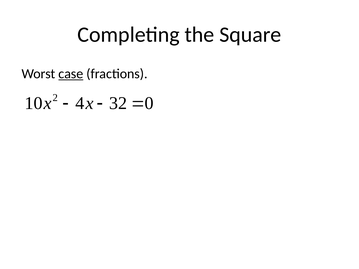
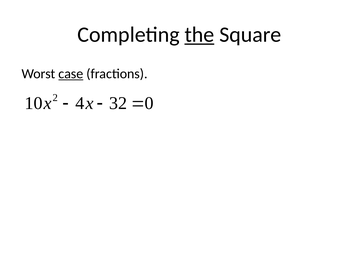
the underline: none -> present
